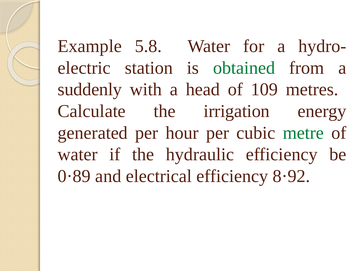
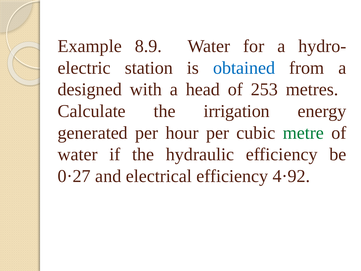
5.8: 5.8 -> 8.9
obtained colour: green -> blue
suddenly: suddenly -> designed
109: 109 -> 253
0·89: 0·89 -> 0·27
8·92: 8·92 -> 4·92
